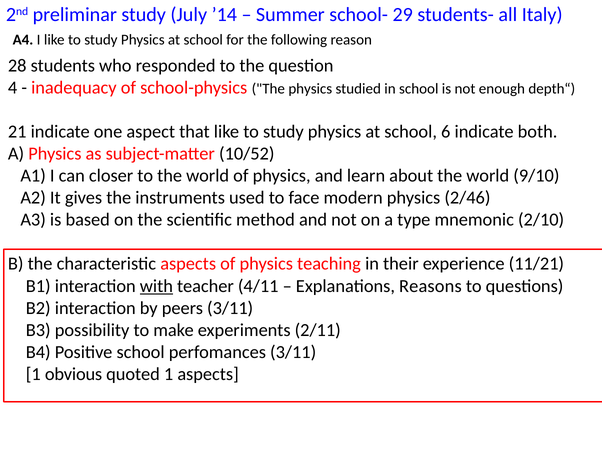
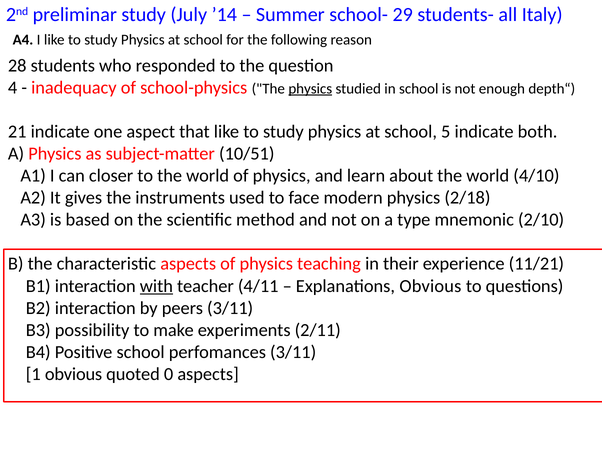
physics at (310, 89) underline: none -> present
6: 6 -> 5
10/52: 10/52 -> 10/51
9/10: 9/10 -> 4/10
2/46: 2/46 -> 2/18
Explanations Reasons: Reasons -> Obvious
quoted 1: 1 -> 0
